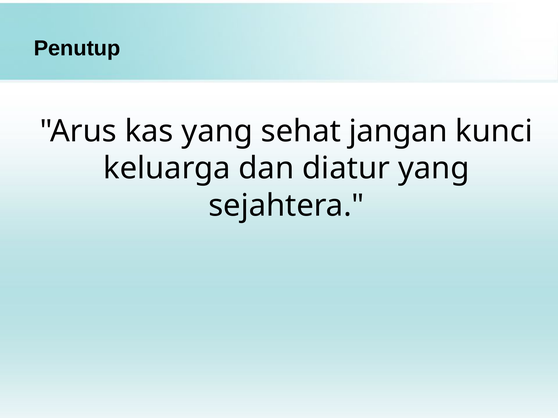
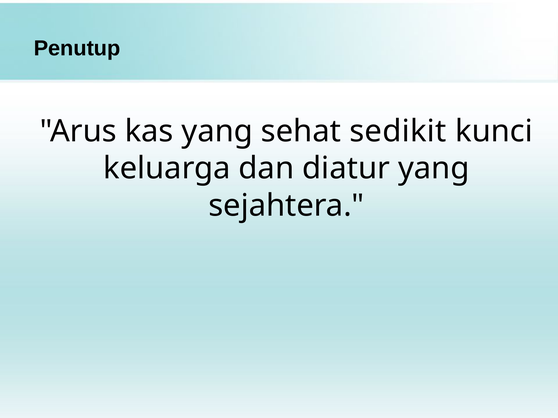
jangan: jangan -> sedikit
